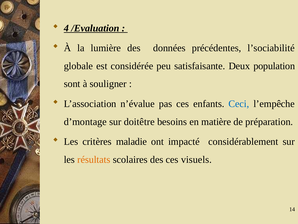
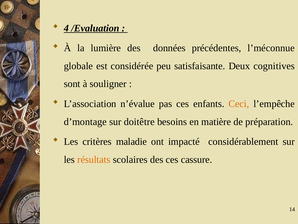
l’sociabilité: l’sociabilité -> l’méconnue
population: population -> cognitives
Ceci colour: blue -> orange
visuels: visuels -> cassure
